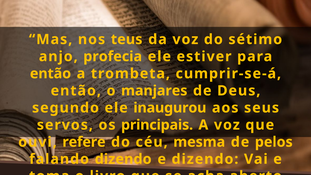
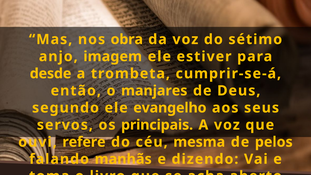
teus: teus -> obra
profecia: profecia -> imagem
então at (50, 74): então -> desde
inaugurou: inaugurou -> evangelho
falando dizendo: dizendo -> manhãs
